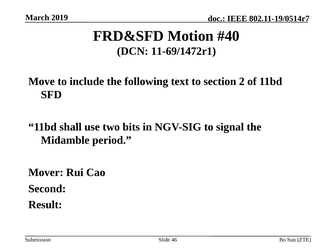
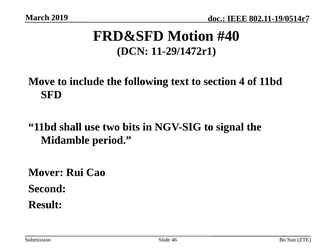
11-69/1472r1: 11-69/1472r1 -> 11-29/1472r1
2: 2 -> 4
